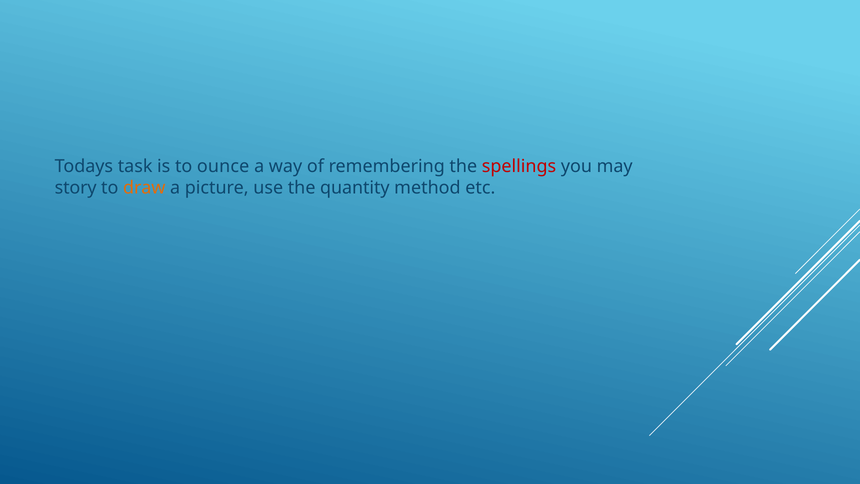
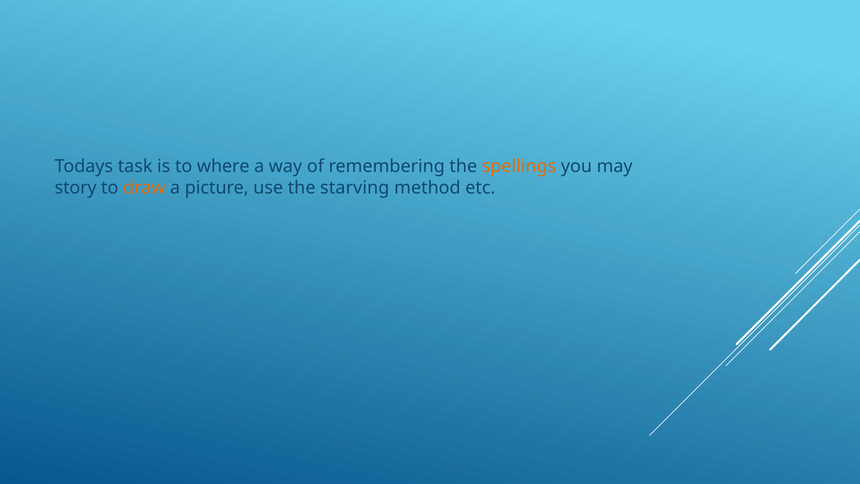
ounce: ounce -> where
spellings colour: red -> orange
quantity: quantity -> starving
